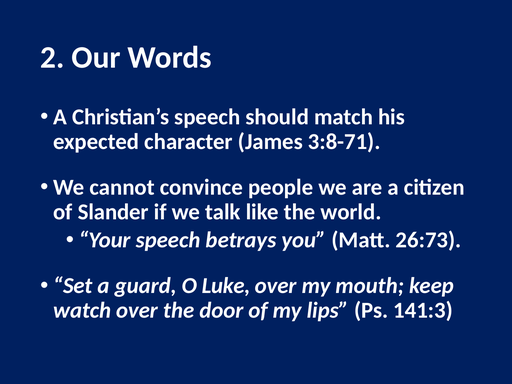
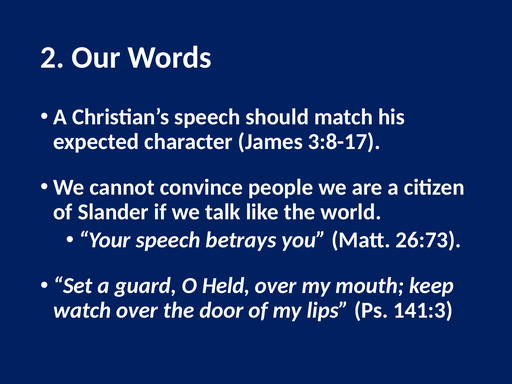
3:8-71: 3:8-71 -> 3:8-17
Luke: Luke -> Held
